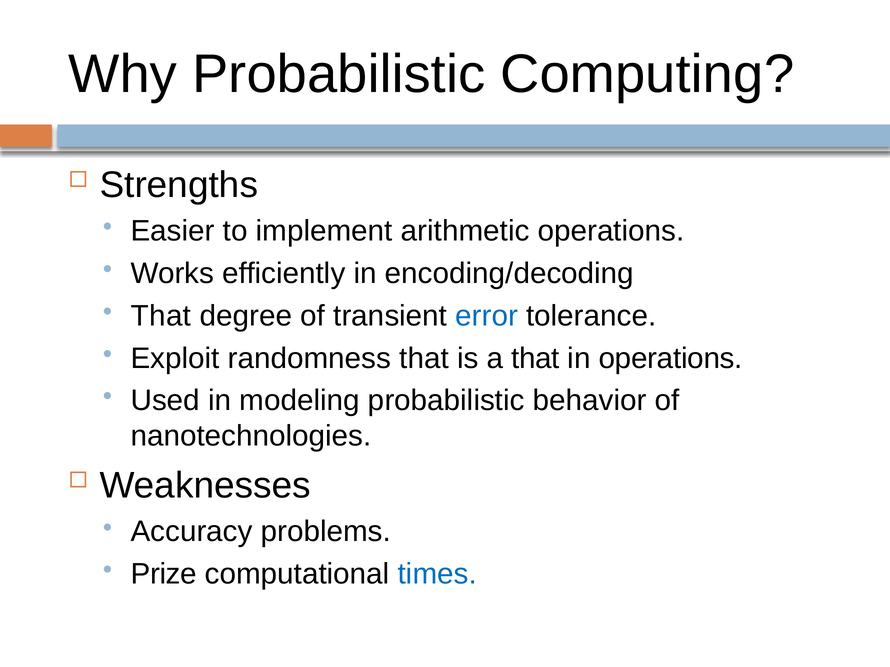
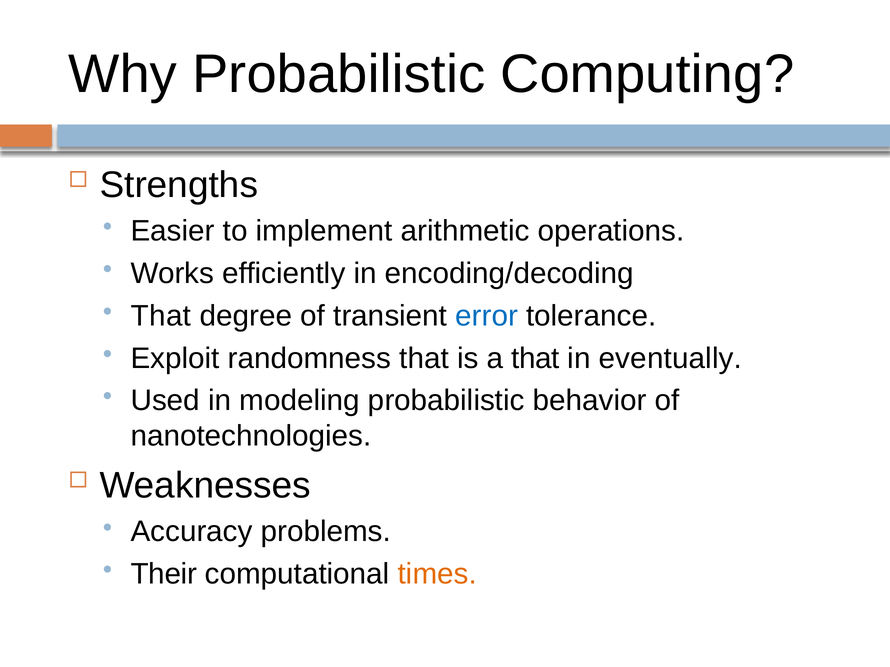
in operations: operations -> eventually
Prize: Prize -> Their
times colour: blue -> orange
